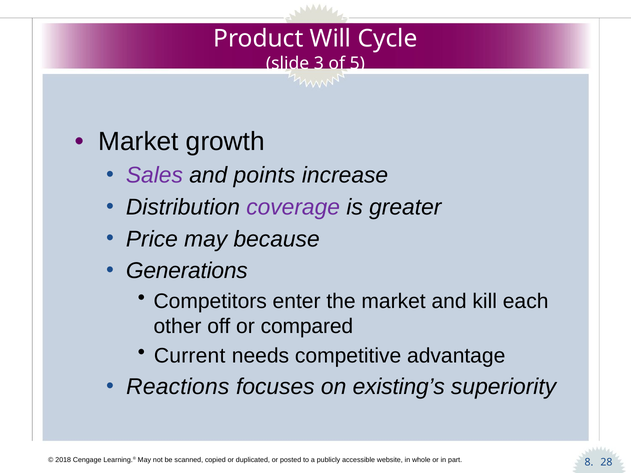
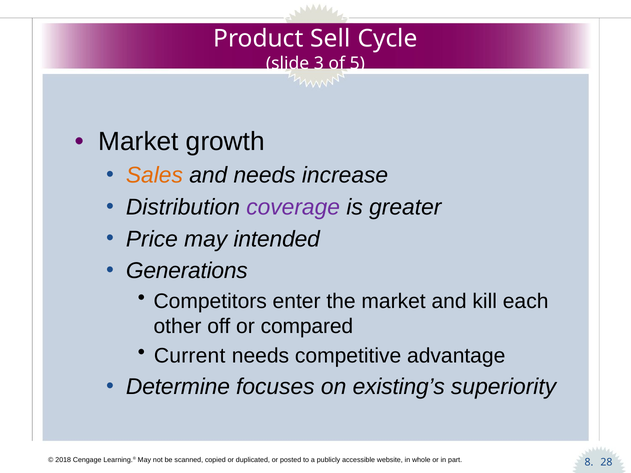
Will: Will -> Sell
Sales colour: purple -> orange
and points: points -> needs
because: because -> intended
Reactions: Reactions -> Determine
